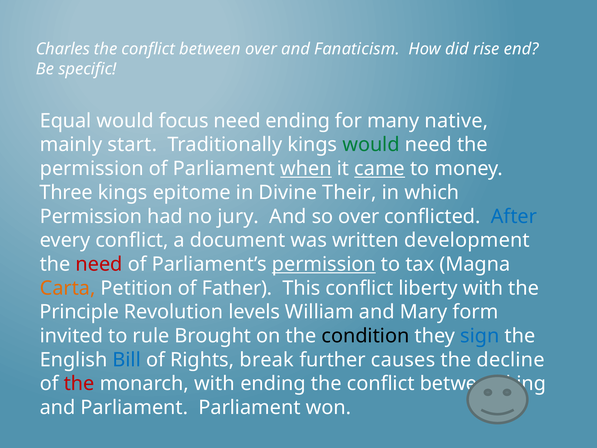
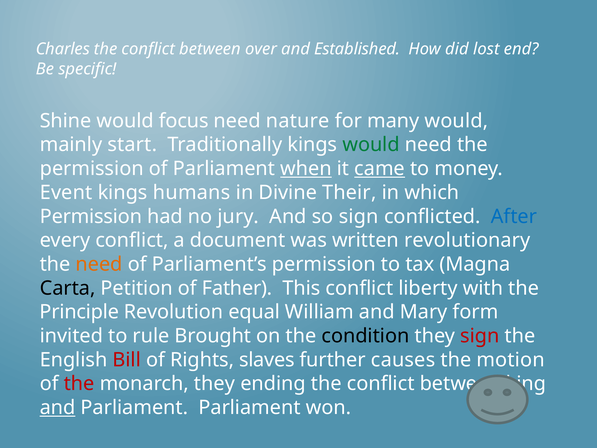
Fanaticism: Fanaticism -> Established
rise: rise -> lost
Equal: Equal -> Shine
need ending: ending -> nature
many native: native -> would
Three: Three -> Event
epitome: epitome -> humans
so over: over -> sign
development: development -> revolutionary
need at (99, 264) colour: red -> orange
permission at (324, 264) underline: present -> none
Carta colour: orange -> black
levels: levels -> equal
sign at (480, 336) colour: blue -> red
Bill colour: blue -> red
break: break -> slaves
decline: decline -> motion
monarch with: with -> they
and at (58, 407) underline: none -> present
